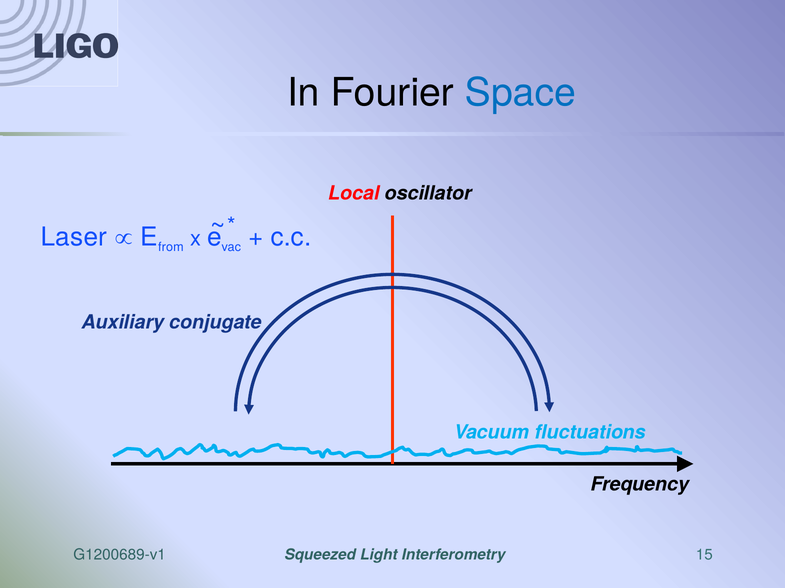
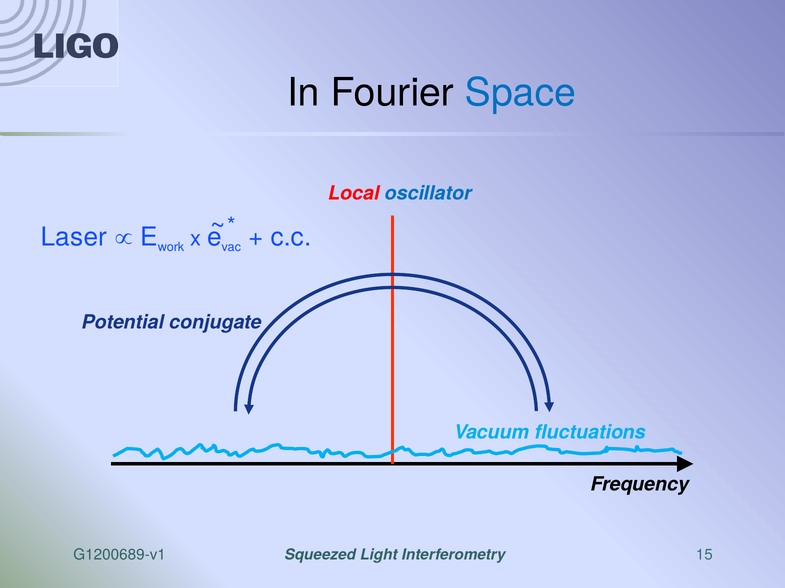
oscillator colour: black -> blue
from: from -> work
Auxiliary: Auxiliary -> Potential
